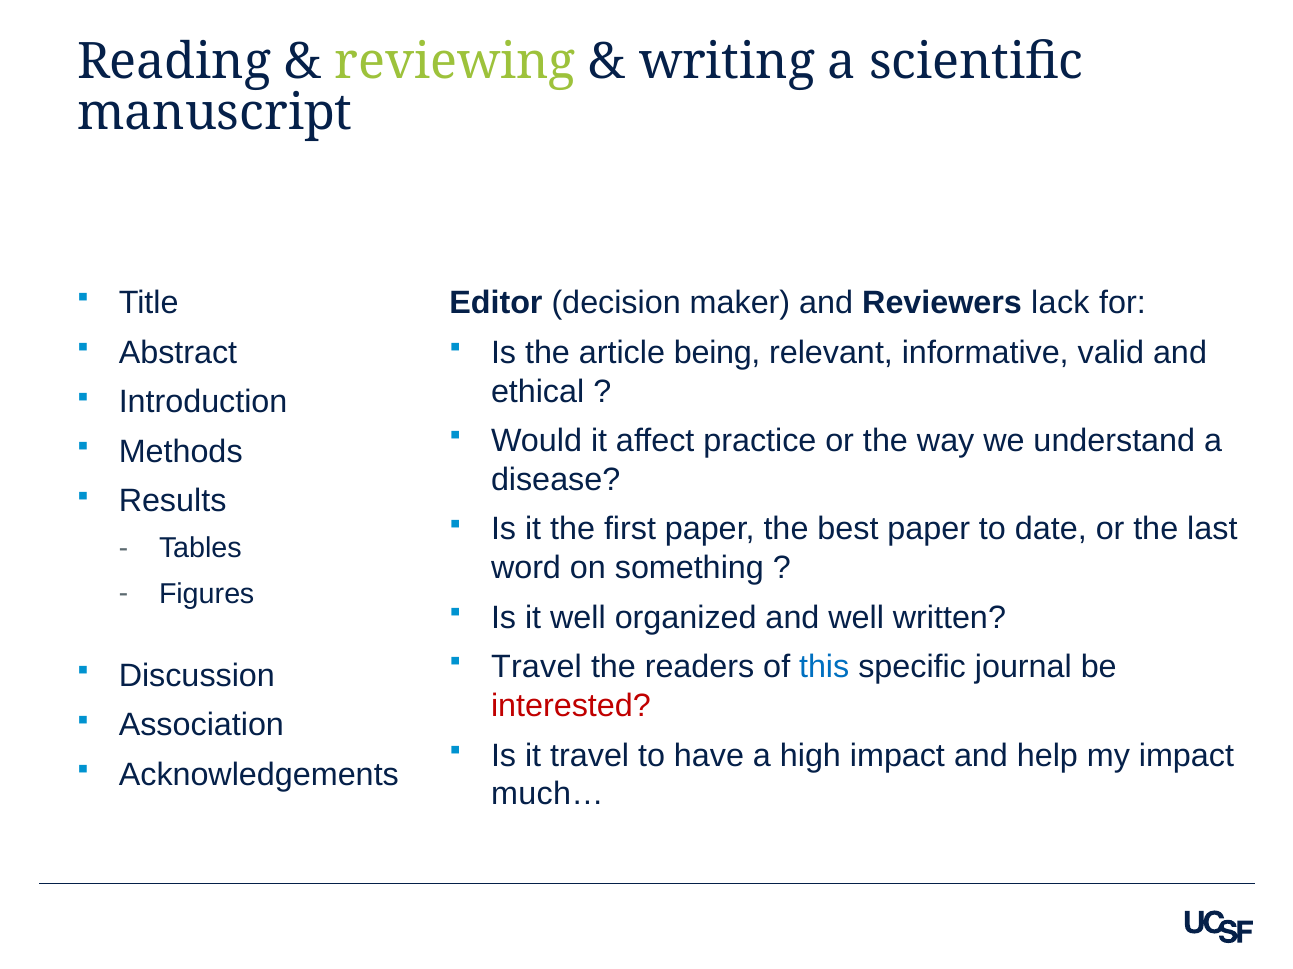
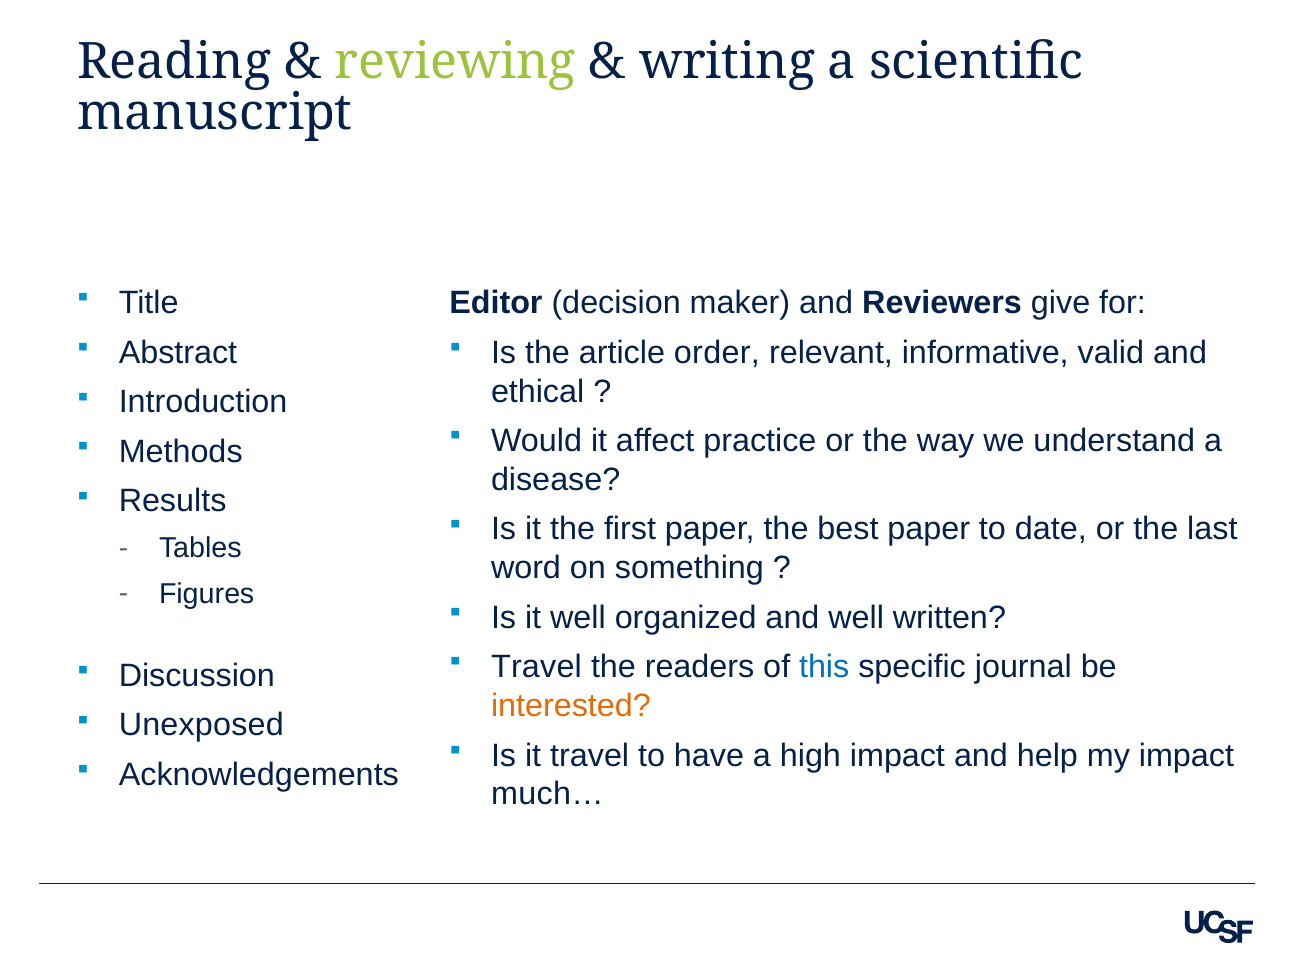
lack: lack -> give
being: being -> order
interested colour: red -> orange
Association: Association -> Unexposed
